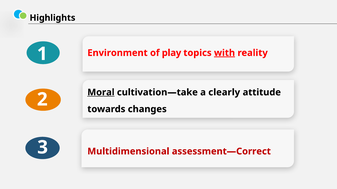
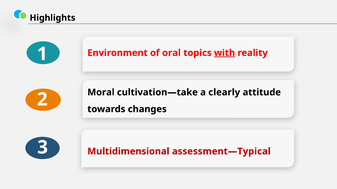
play: play -> oral
Moral underline: present -> none
assessment—Correct: assessment—Correct -> assessment—Typical
